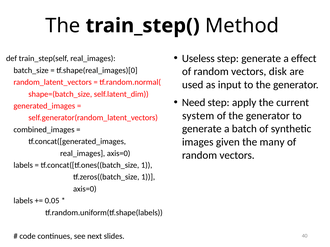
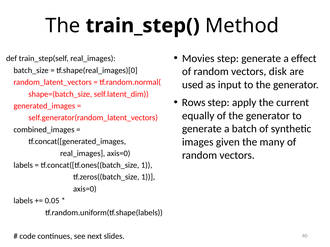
Useless: Useless -> Movies
Need: Need -> Rows
system: system -> equally
